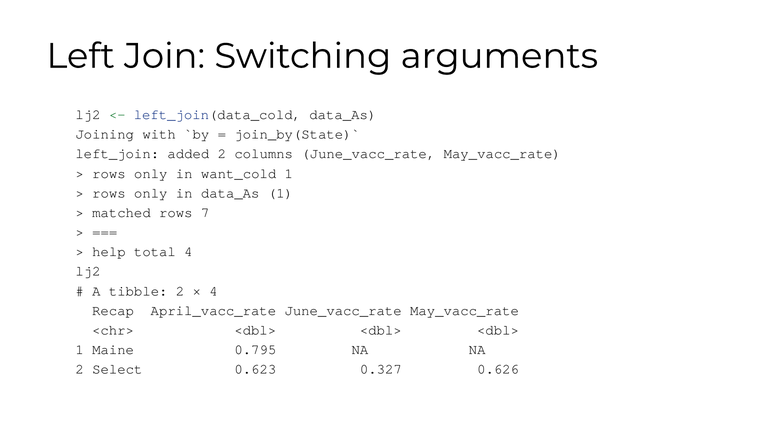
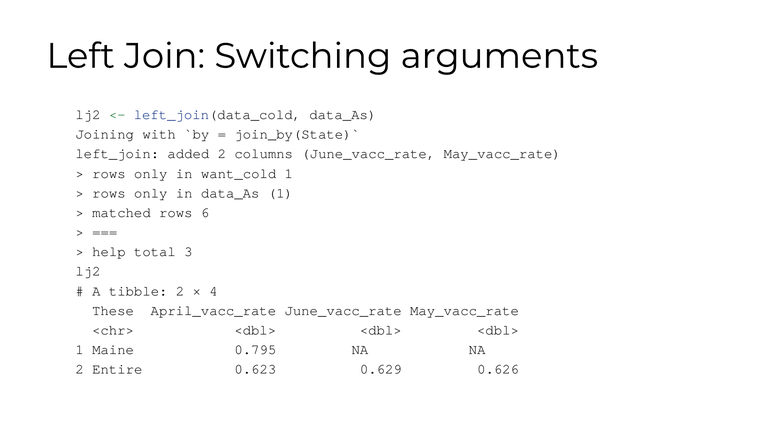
7: 7 -> 6
total 4: 4 -> 3
Recap: Recap -> These
Select: Select -> Entire
0.327: 0.327 -> 0.629
